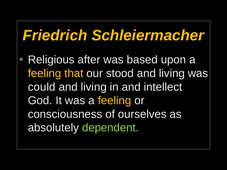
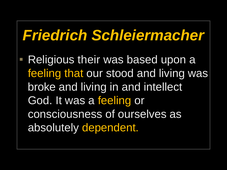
after: after -> their
could: could -> broke
dependent colour: light green -> yellow
